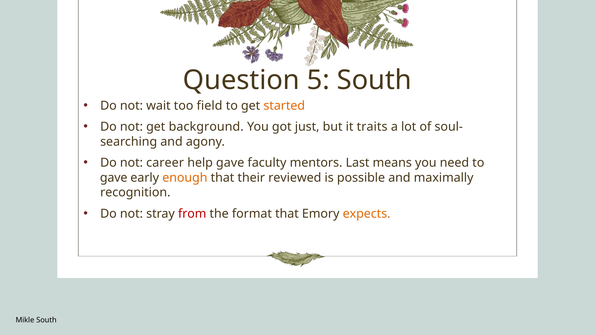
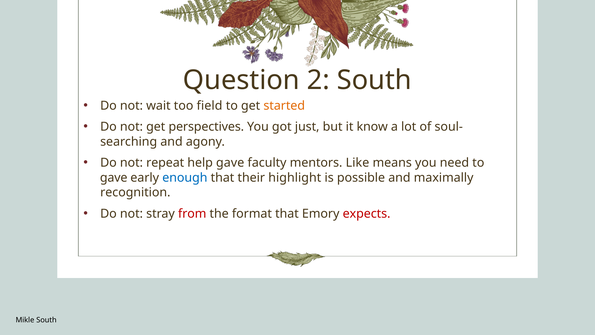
5: 5 -> 2
background: background -> perspectives
traits: traits -> know
career: career -> repeat
Last: Last -> Like
enough colour: orange -> blue
reviewed: reviewed -> highlight
expects colour: orange -> red
